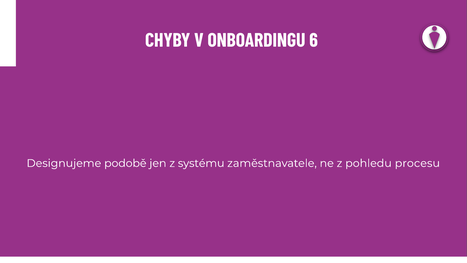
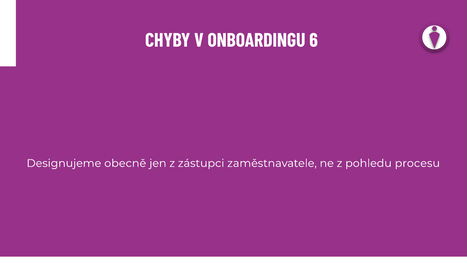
podobě: podobě -> obecně
systému: systému -> zástupci
